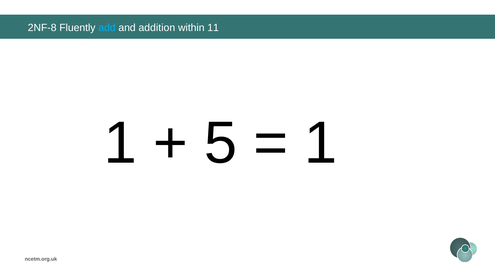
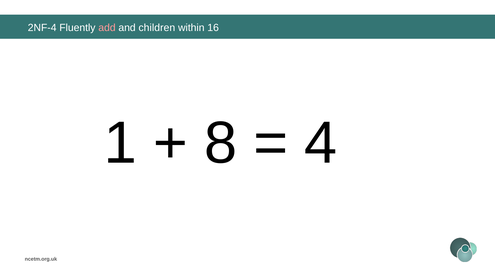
2NF-8: 2NF-8 -> 2NF-4
add colour: light blue -> pink
addition: addition -> children
11: 11 -> 16
5: 5 -> 8
1 at (321, 143): 1 -> 4
